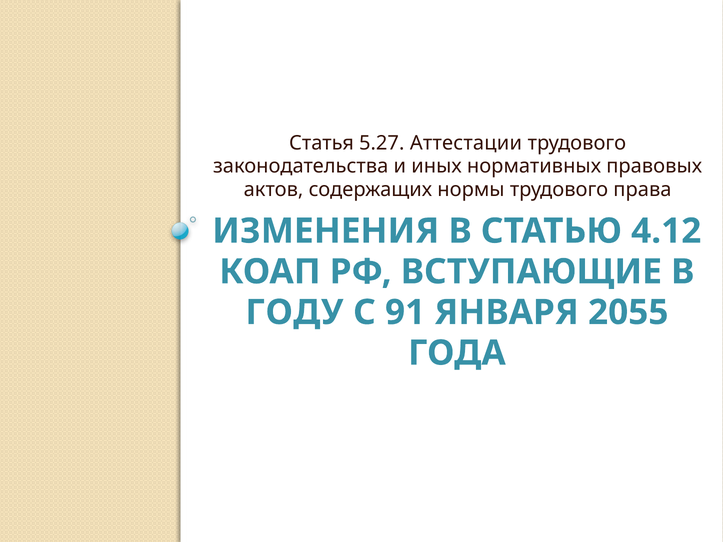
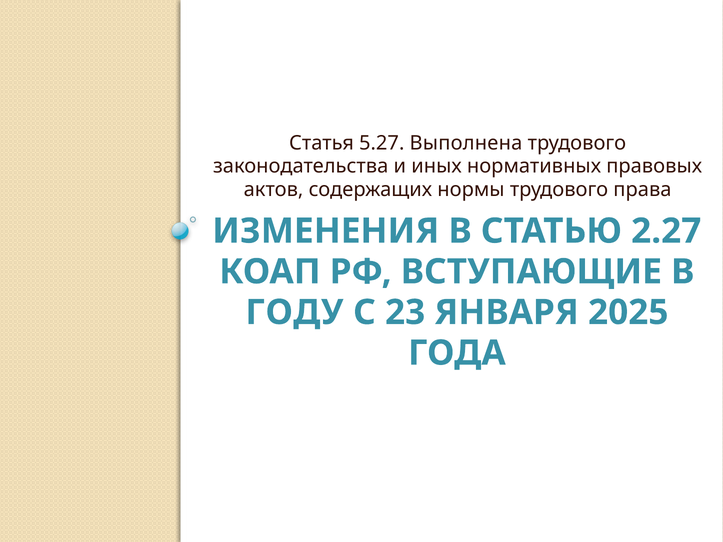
Аттестации: Аттестации -> Выполнена
4.12: 4.12 -> 2.27
91: 91 -> 23
2055: 2055 -> 2025
